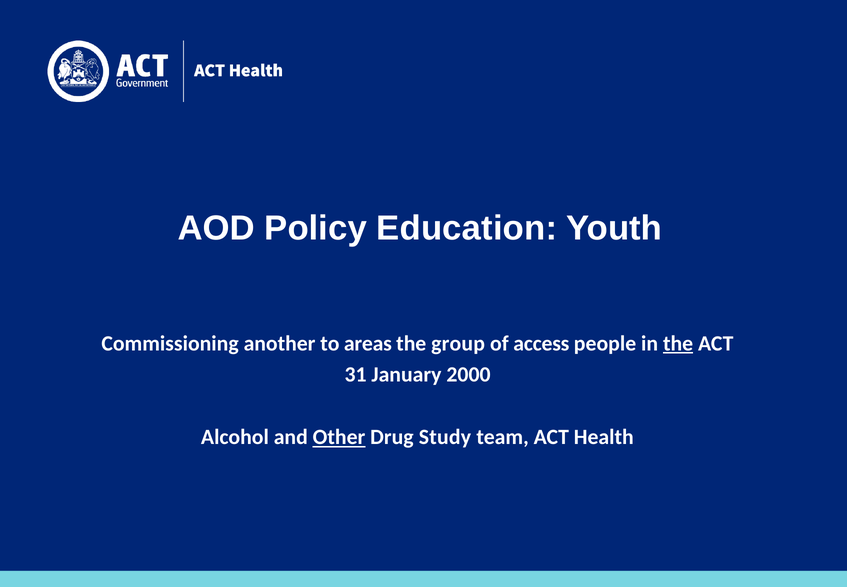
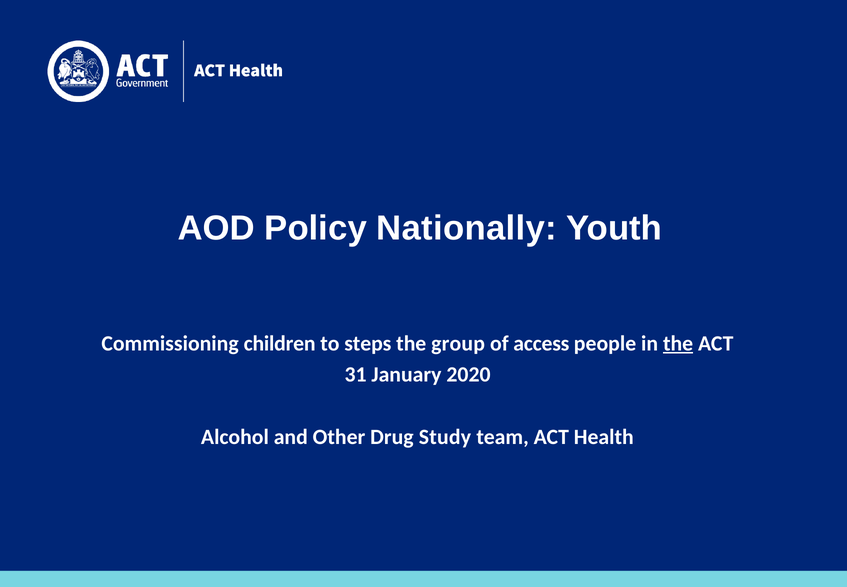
Education: Education -> Nationally
another: another -> children
areas: areas -> steps
2000: 2000 -> 2020
Other underline: present -> none
